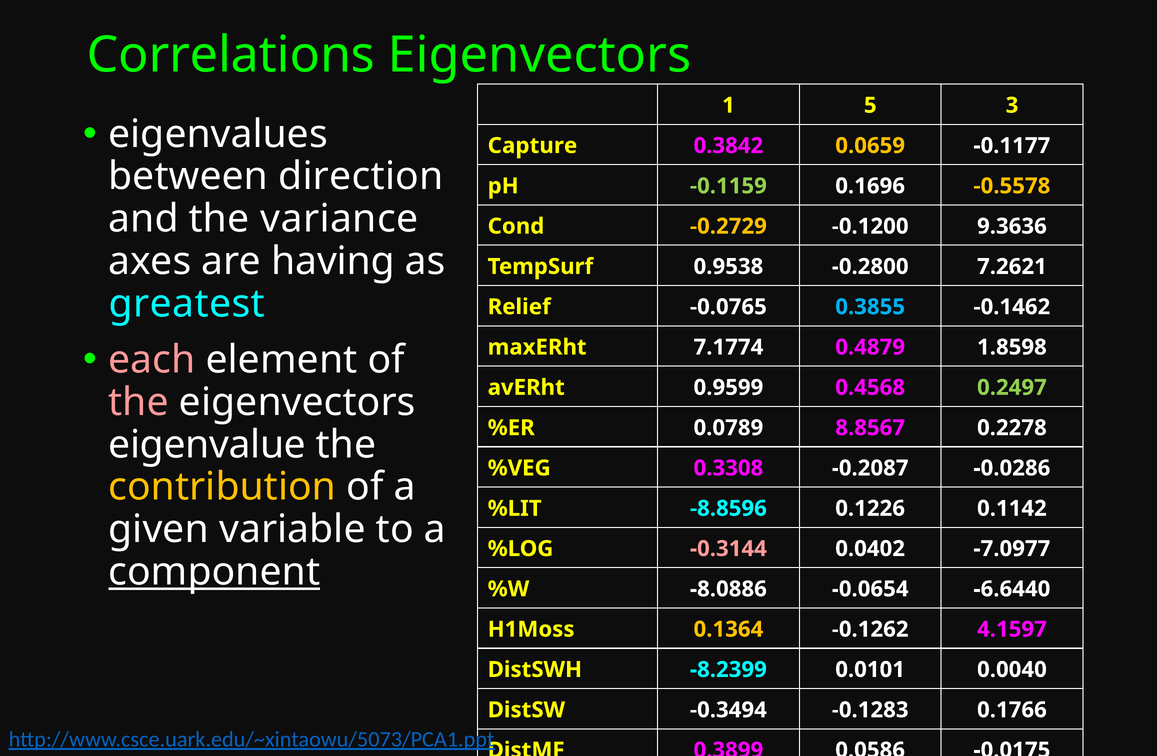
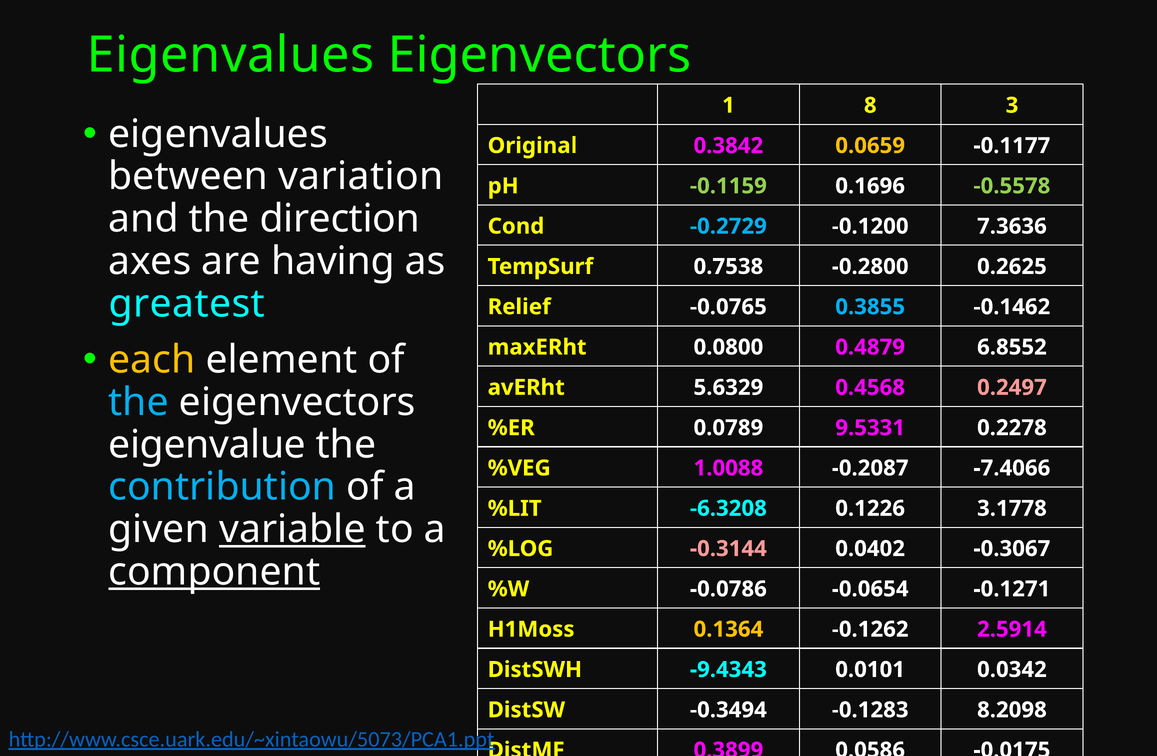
Correlations at (231, 55): Correlations -> Eigenvalues
5: 5 -> 8
Capture: Capture -> Original
direction: direction -> variation
-0.5578 colour: yellow -> light green
variance: variance -> direction
-0.2729 colour: yellow -> light blue
9.3636: 9.3636 -> 7.3636
0.9538: 0.9538 -> 0.7538
7.2621: 7.2621 -> 0.2625
each colour: pink -> yellow
7.1774: 7.1774 -> 0.0800
1.8598: 1.8598 -> 6.8552
0.9599: 0.9599 -> 5.6329
0.2497 colour: light green -> pink
the at (139, 403) colour: pink -> light blue
8.8567: 8.8567 -> 9.5331
0.3308: 0.3308 -> 1.0088
-0.0286: -0.0286 -> -7.4066
contribution colour: yellow -> light blue
-8.8596: -8.8596 -> -6.3208
0.1142: 0.1142 -> 3.1778
variable underline: none -> present
-7.0977: -7.0977 -> -0.3067
-8.0886: -8.0886 -> -0.0786
-6.6440: -6.6440 -> -0.1271
4.1597: 4.1597 -> 2.5914
-8.2399: -8.2399 -> -9.4343
0.0040: 0.0040 -> 0.0342
0.1766: 0.1766 -> 8.2098
